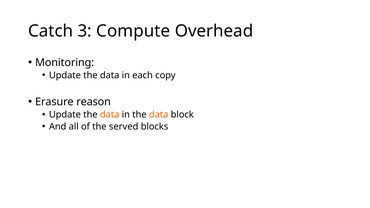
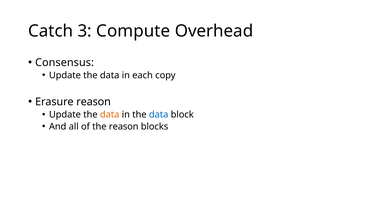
Monitoring: Monitoring -> Consensus
data at (159, 115) colour: orange -> blue
the served: served -> reason
